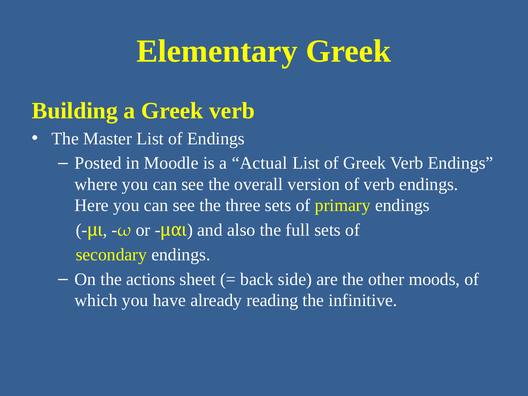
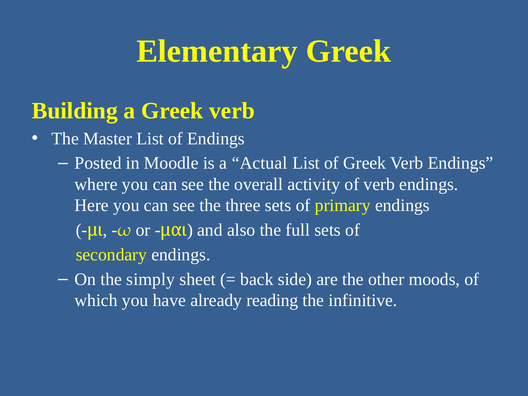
version: version -> activity
actions: actions -> simply
